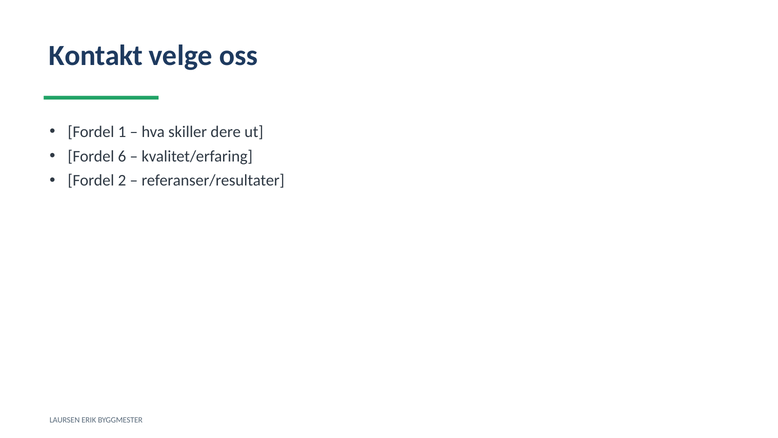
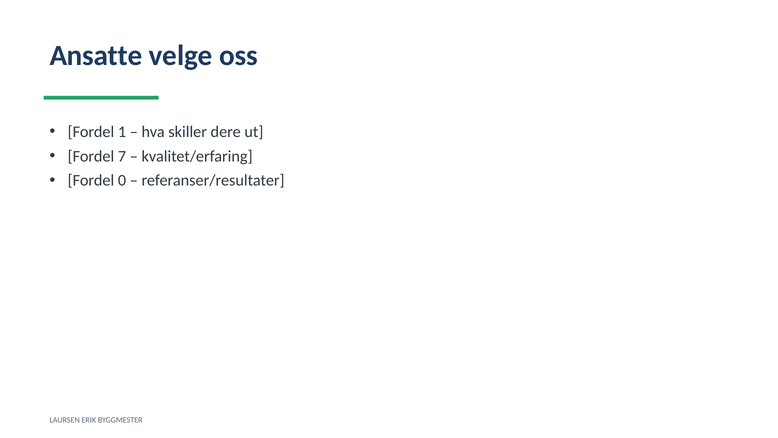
Kontakt: Kontakt -> Ansatte
6: 6 -> 7
2: 2 -> 0
